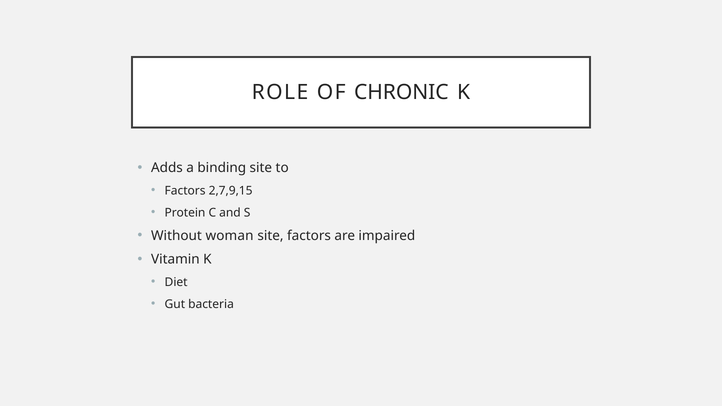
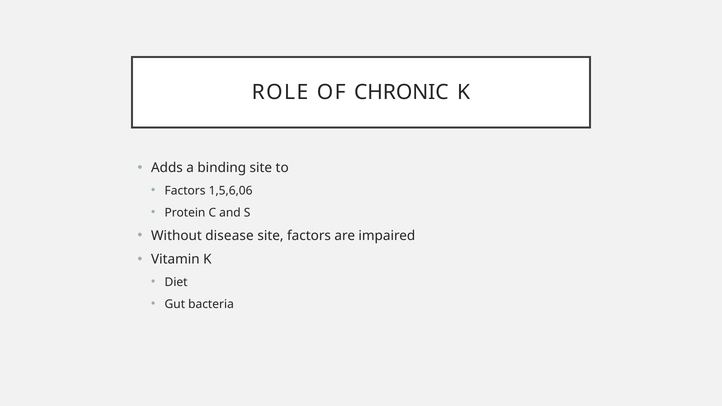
2,7,9,15: 2,7,9,15 -> 1,5,6,06
woman: woman -> disease
